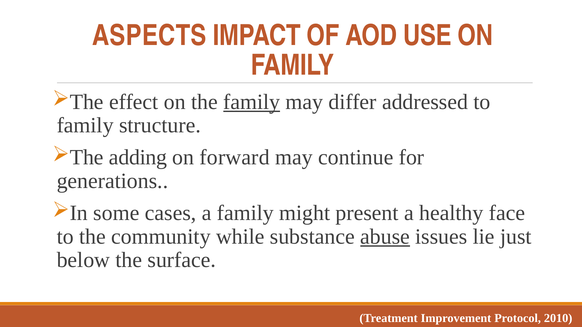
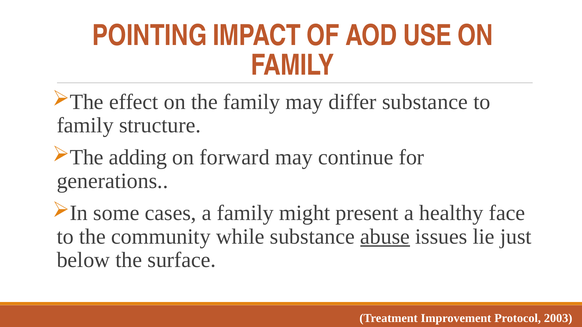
ASPECTS: ASPECTS -> POINTING
family at (252, 102) underline: present -> none
differ addressed: addressed -> substance
2010: 2010 -> 2003
